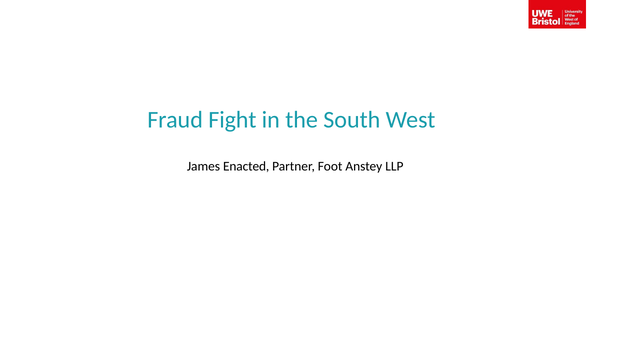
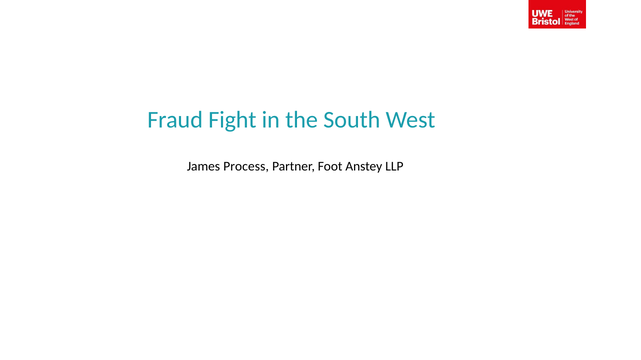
Enacted: Enacted -> Process
